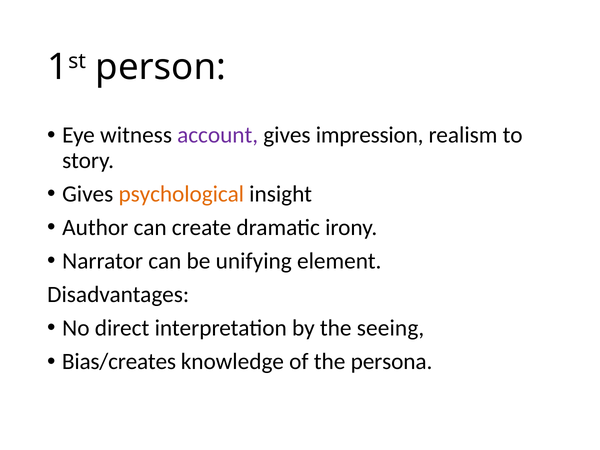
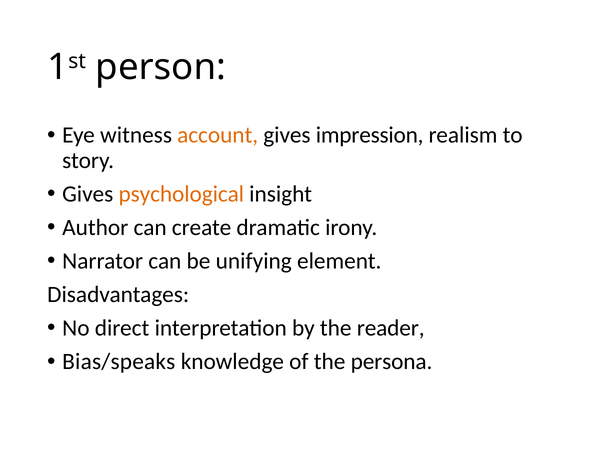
account colour: purple -> orange
seeing: seeing -> reader
Bias/creates: Bias/creates -> Bias/speaks
